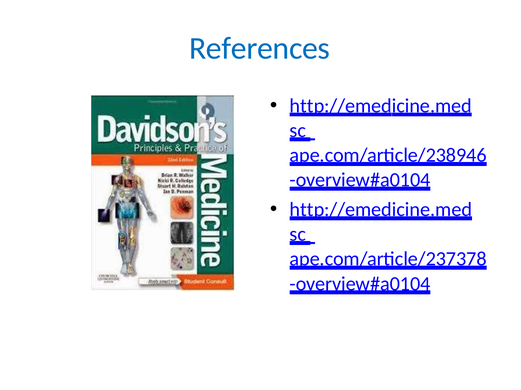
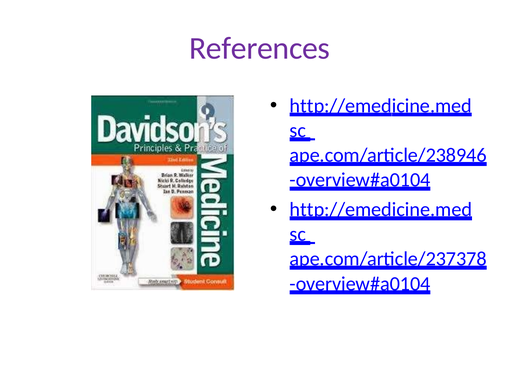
References colour: blue -> purple
